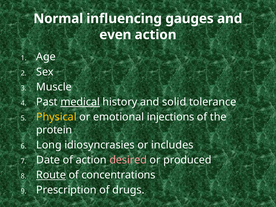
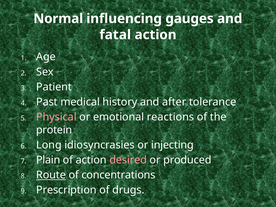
even: even -> fatal
Muscle: Muscle -> Patient
medical underline: present -> none
solid: solid -> after
Physical colour: yellow -> pink
injections: injections -> reactions
includes: includes -> injecting
Date: Date -> Plain
